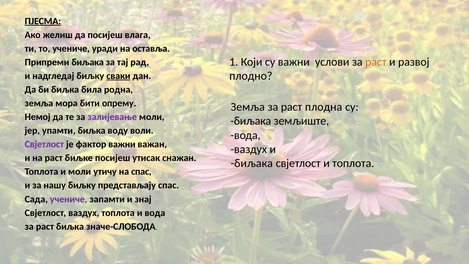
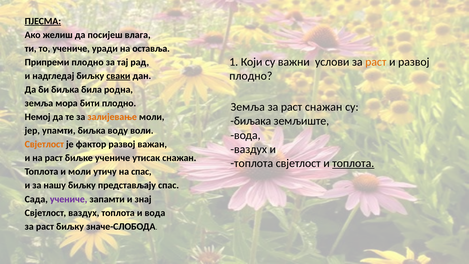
Припреми биљака: биљака -> плодно
бити опрему: опрему -> плодно
раст плодна: плодна -> снажан
залијевање colour: purple -> orange
Свјетлост at (44, 144) colour: purple -> orange
фактор важни: важни -> развој
биљке посијеш: посијеш -> учениче
биљака at (252, 163): биљака -> топлота
топлота at (353, 163) underline: none -> present
раст биљка: биљка -> биљку
